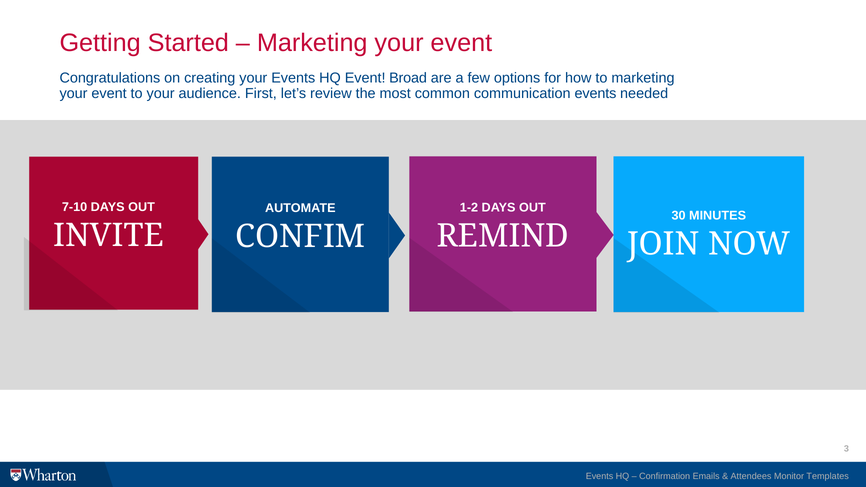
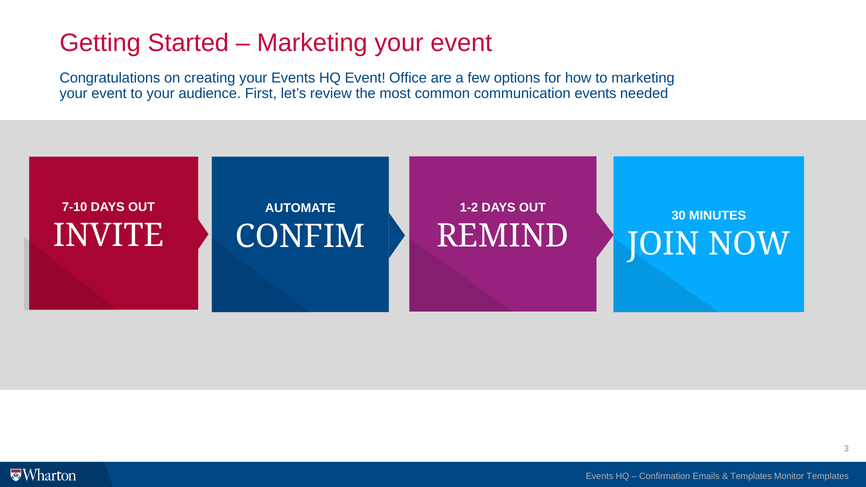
Broad: Broad -> Office
Attendees at (751, 476): Attendees -> Templates
